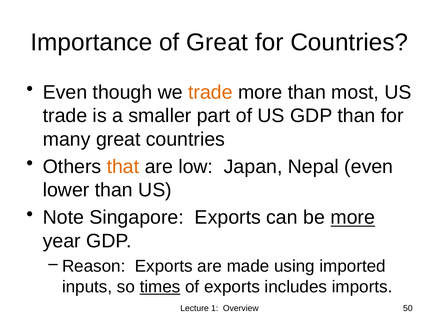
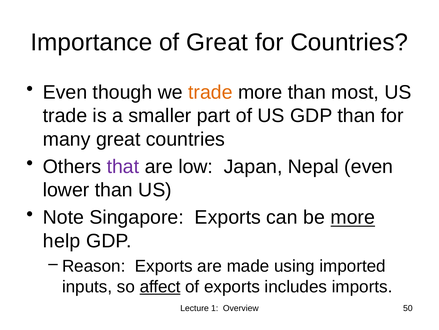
that colour: orange -> purple
year: year -> help
times: times -> affect
